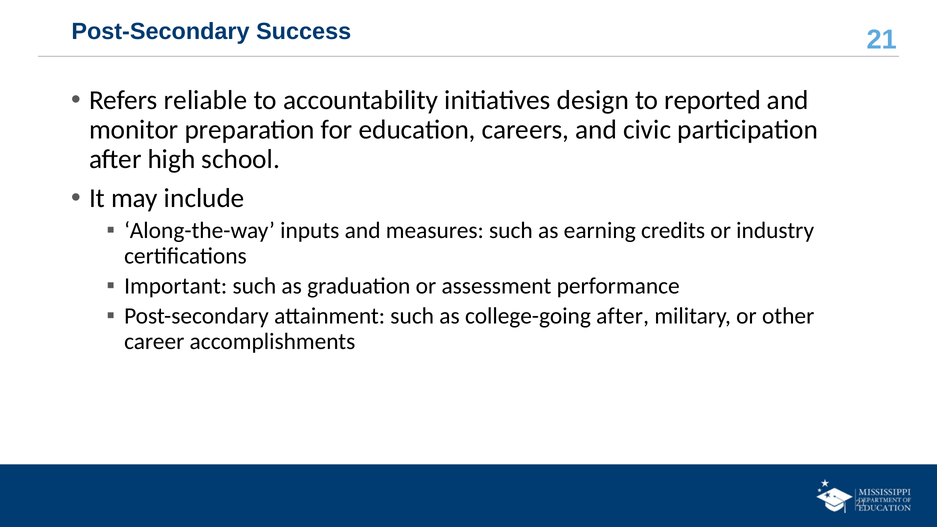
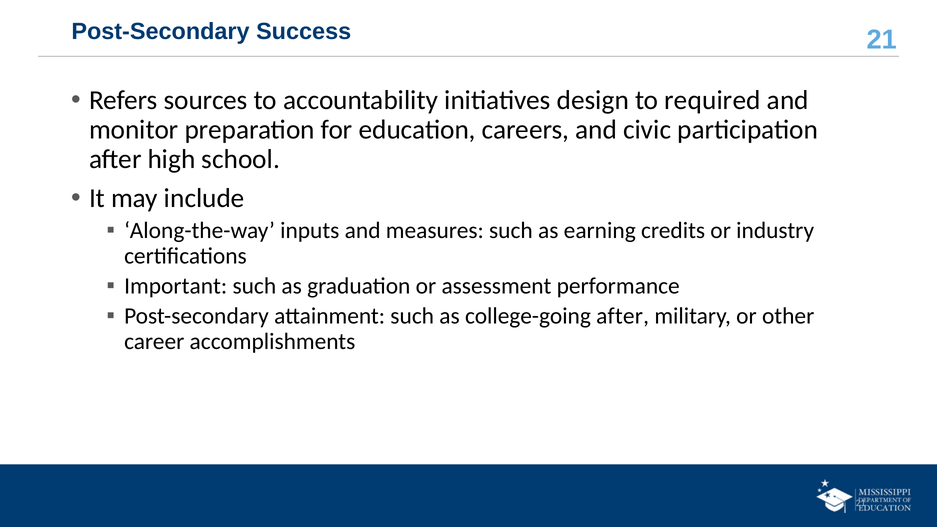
reliable: reliable -> sources
reported: reported -> required
